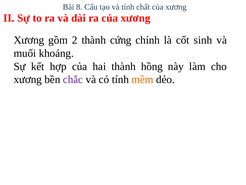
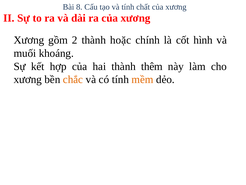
cứng: cứng -> hoặc
sinh: sinh -> hình
hồng: hồng -> thêm
chắc colour: purple -> orange
